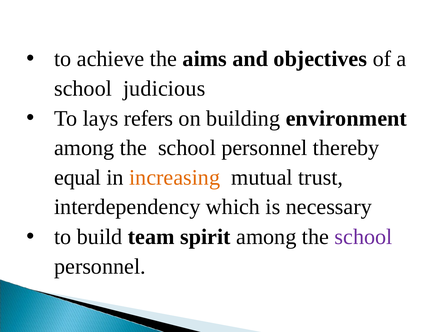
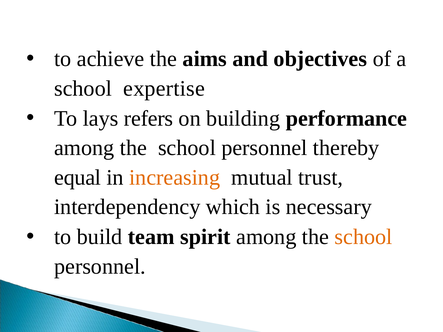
judicious: judicious -> expertise
environment: environment -> performance
school at (363, 237) colour: purple -> orange
